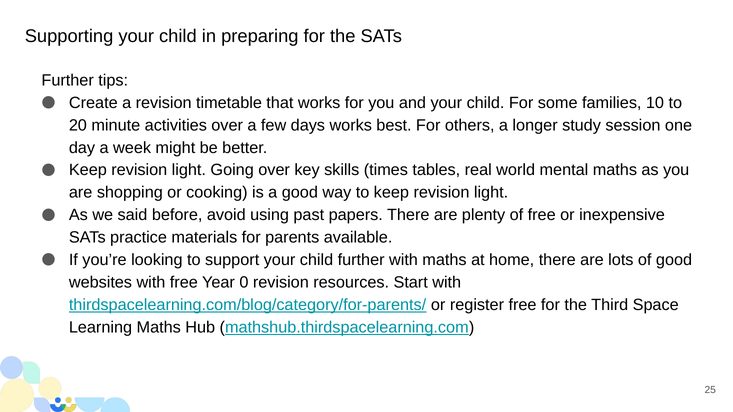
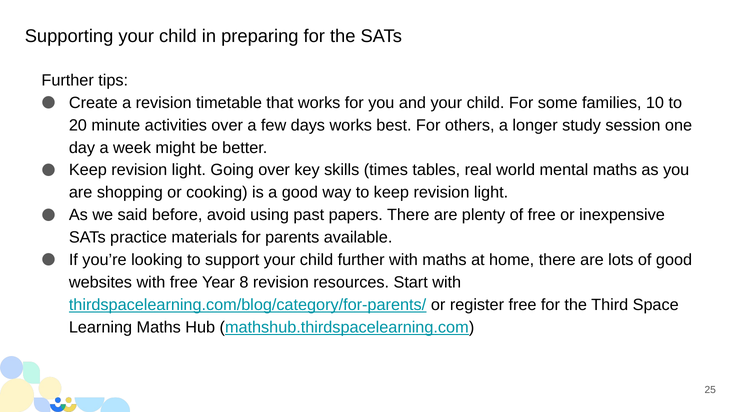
0: 0 -> 8
